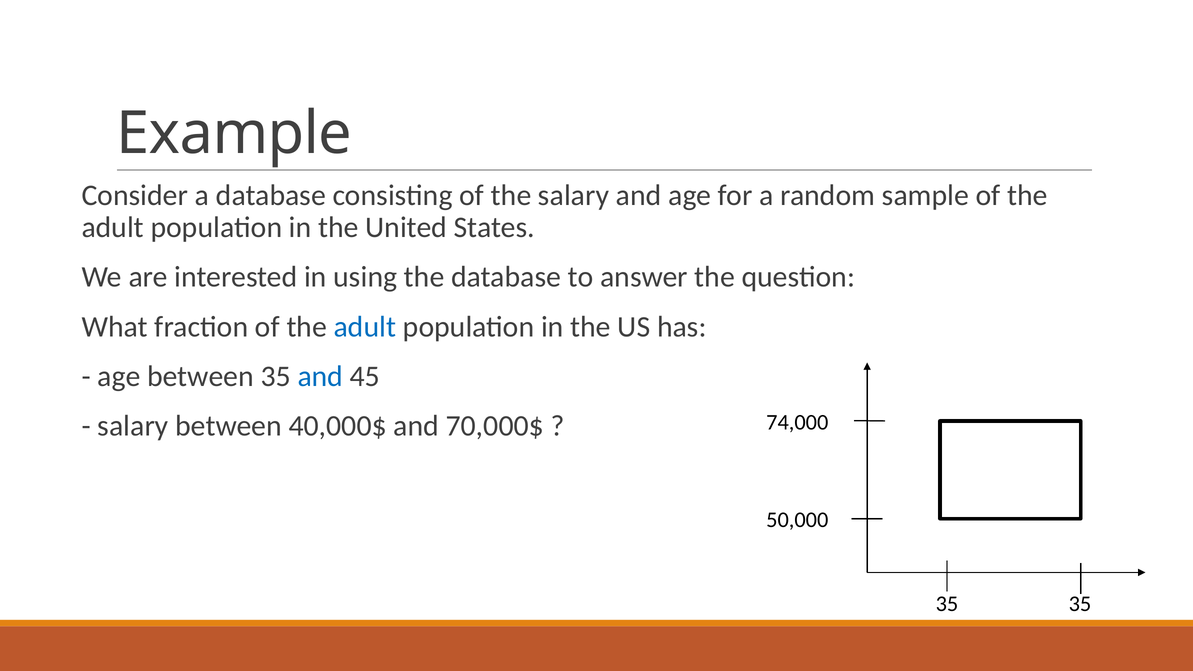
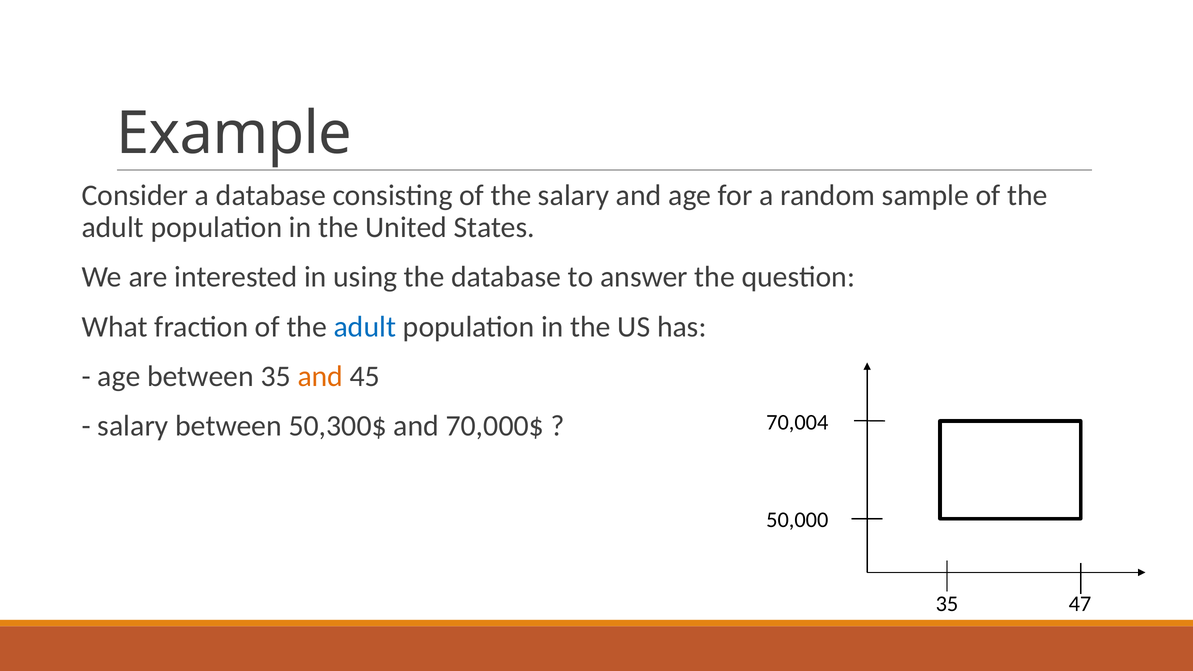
and at (320, 376) colour: blue -> orange
74,000: 74,000 -> 70,004
40,000$: 40,000$ -> 50,300$
35 35: 35 -> 47
